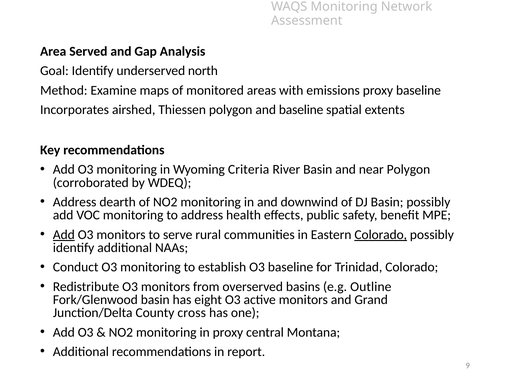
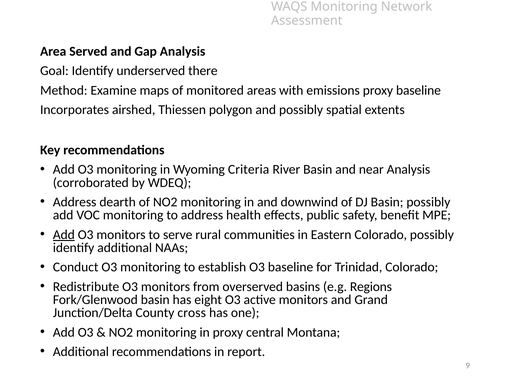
north: north -> there
and baseline: baseline -> possibly
near Polygon: Polygon -> Analysis
Colorado at (381, 234) underline: present -> none
Outline: Outline -> Regions
